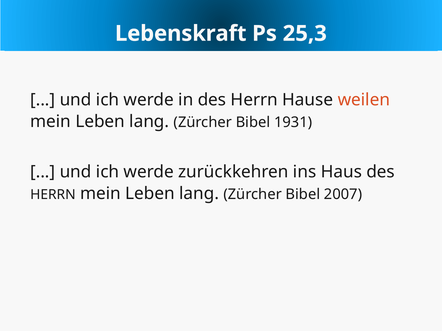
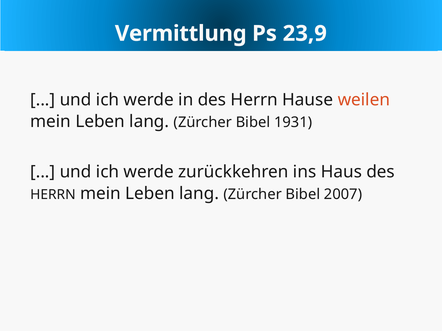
Lebenskraft: Lebenskraft -> Vermittlung
25,3: 25,3 -> 23,9
